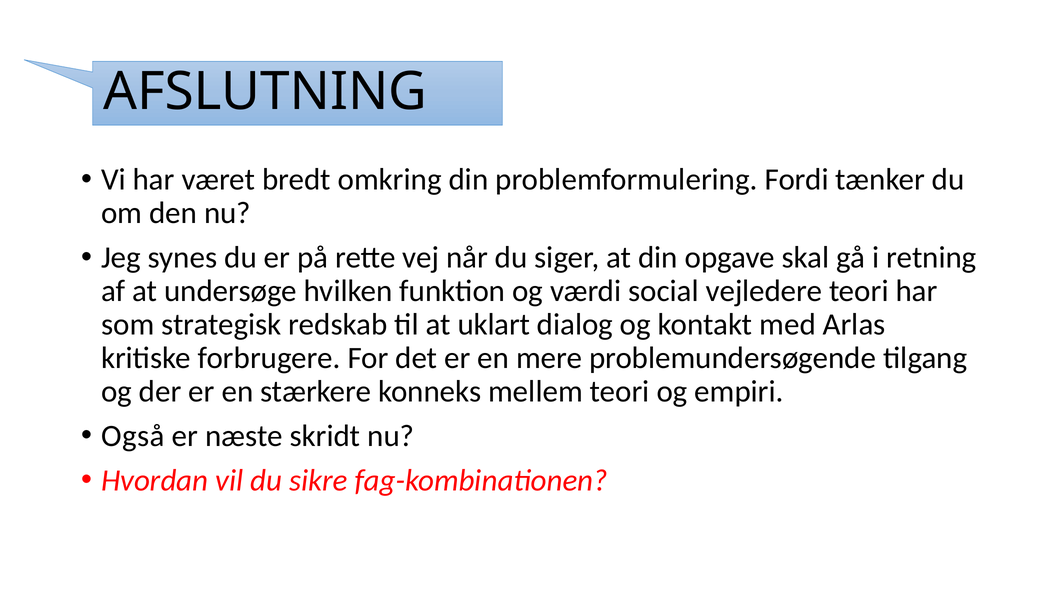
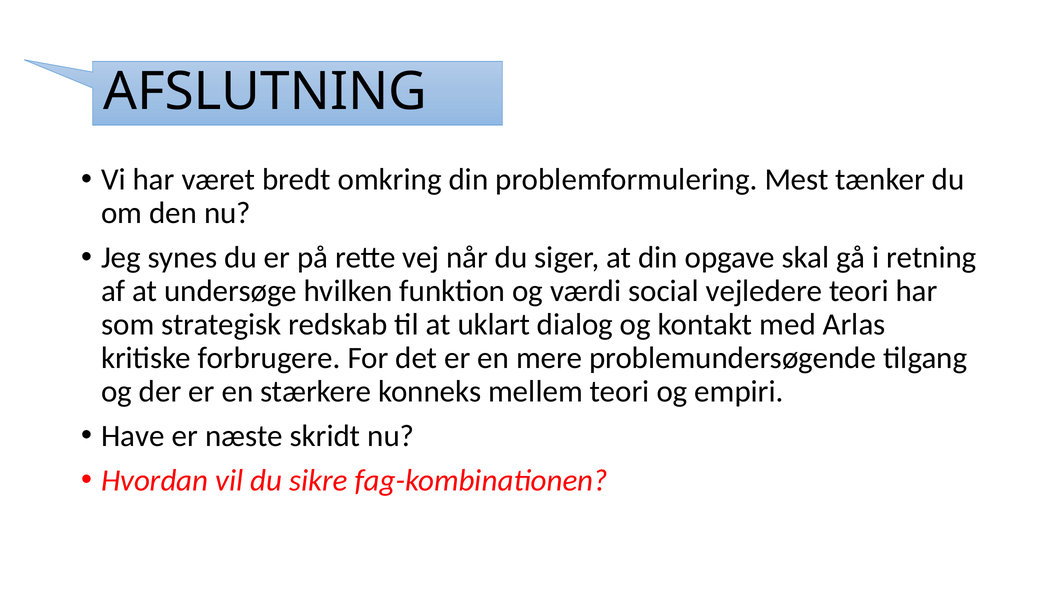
Fordi: Fordi -> Mest
Også: Også -> Have
